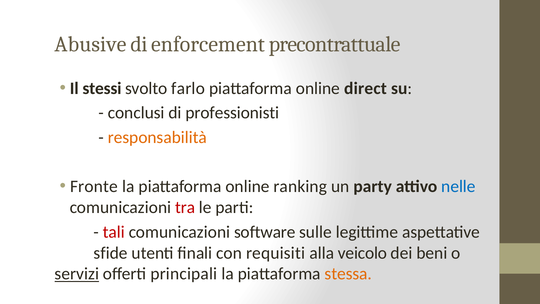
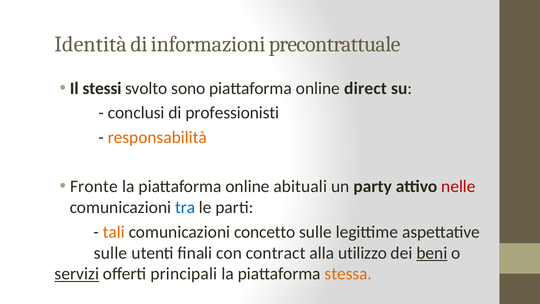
Abusive: Abusive -> Identità
enforcement: enforcement -> informazioni
farlo: farlo -> sono
ranking: ranking -> abituali
nelle colour: blue -> red
tra colour: red -> blue
tali colour: red -> orange
software: software -> concetto
sfide at (111, 253): sfide -> sulle
requisiti: requisiti -> contract
veicolo: veicolo -> utilizzo
beni underline: none -> present
